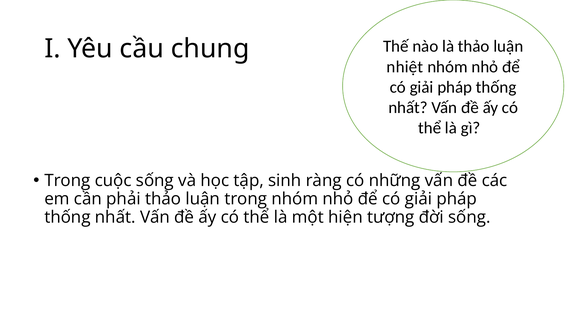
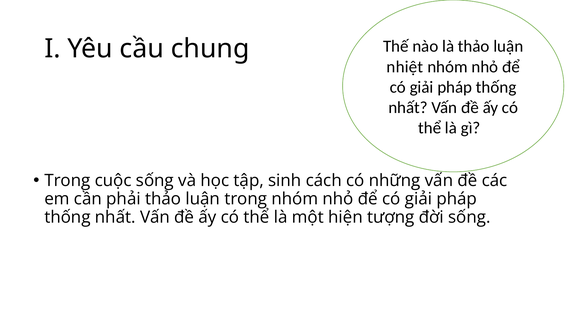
ràng: ràng -> cách
